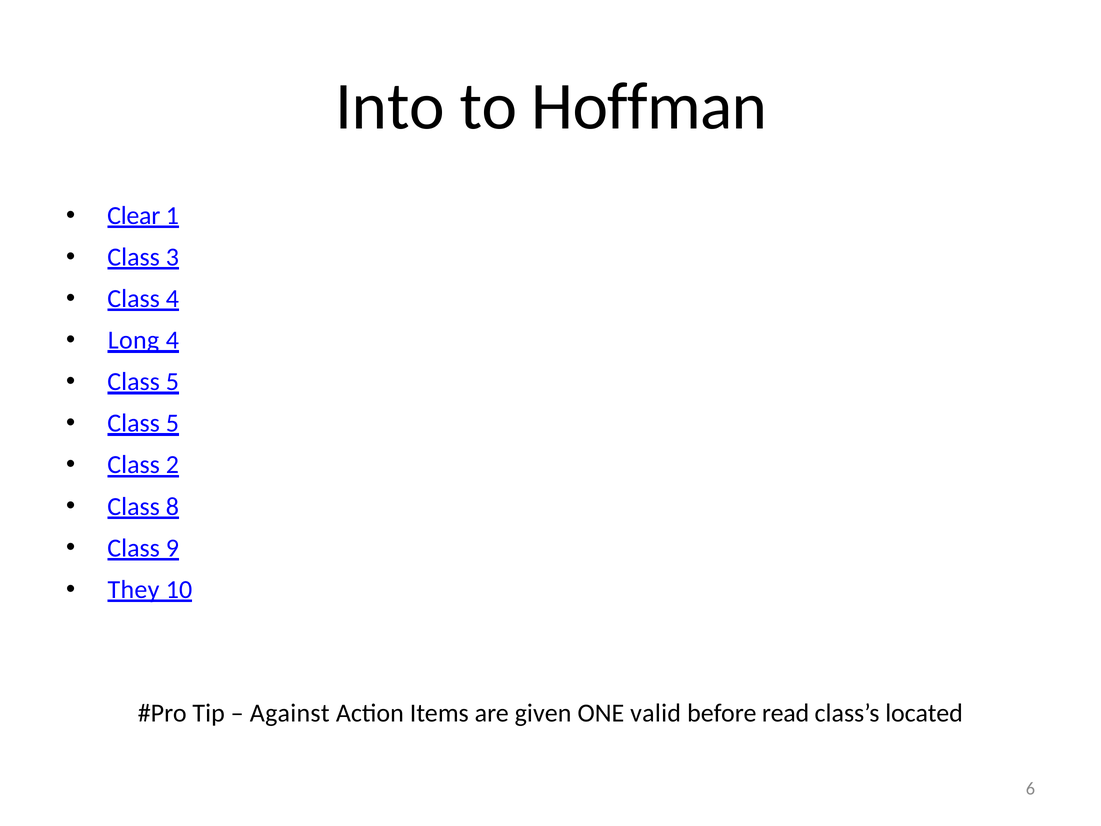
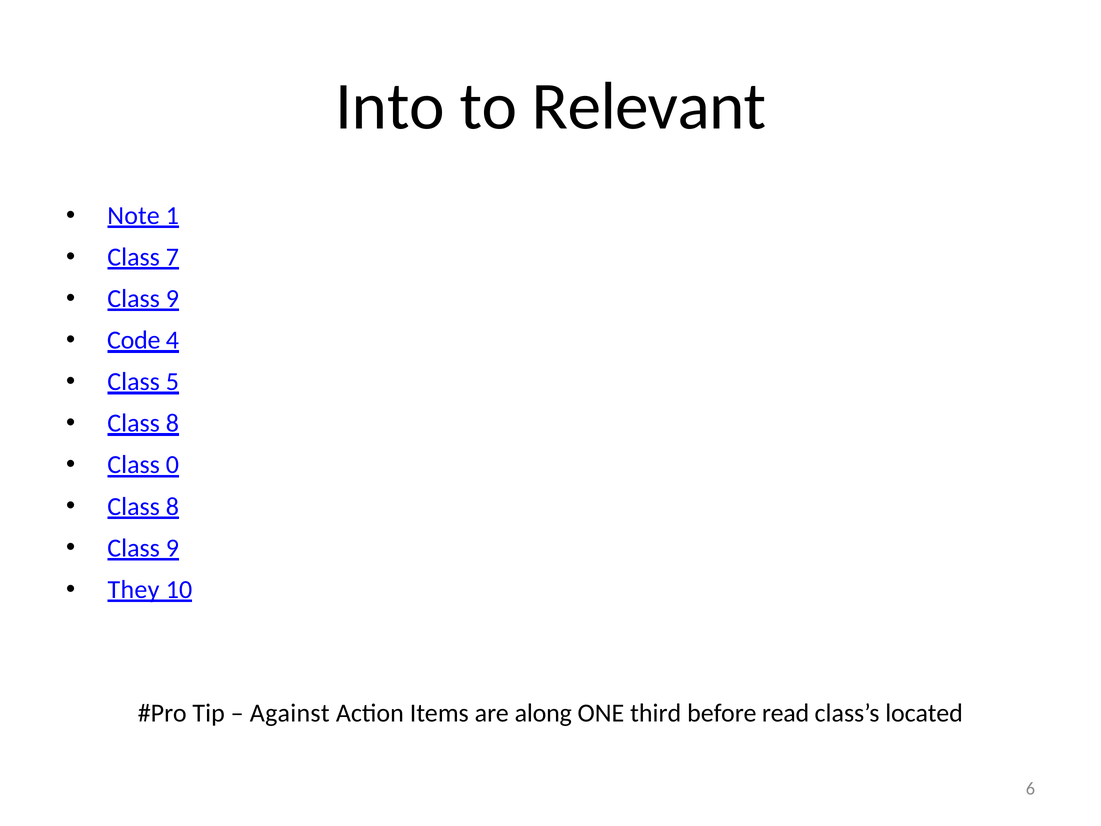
Hoffman: Hoffman -> Relevant
Clear: Clear -> Note
3: 3 -> 7
4 at (172, 299): 4 -> 9
Long: Long -> Code
5 at (172, 423): 5 -> 8
2: 2 -> 0
given: given -> along
valid: valid -> third
